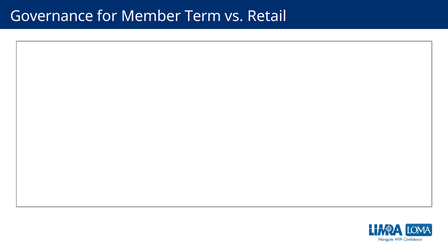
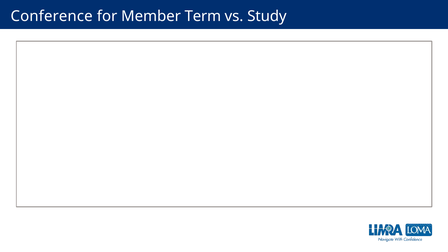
Governance: Governance -> Conference
Retail: Retail -> Study
